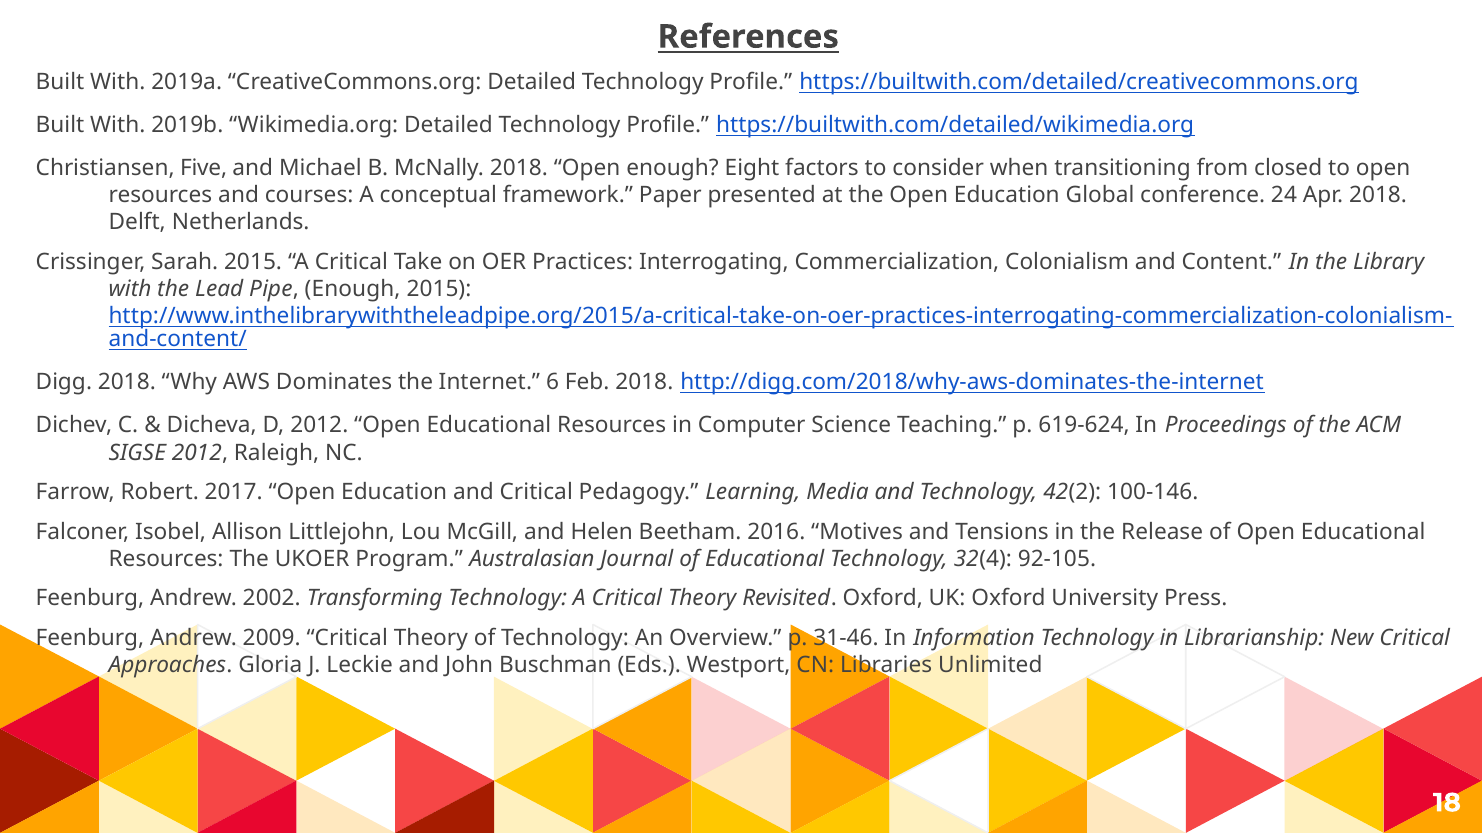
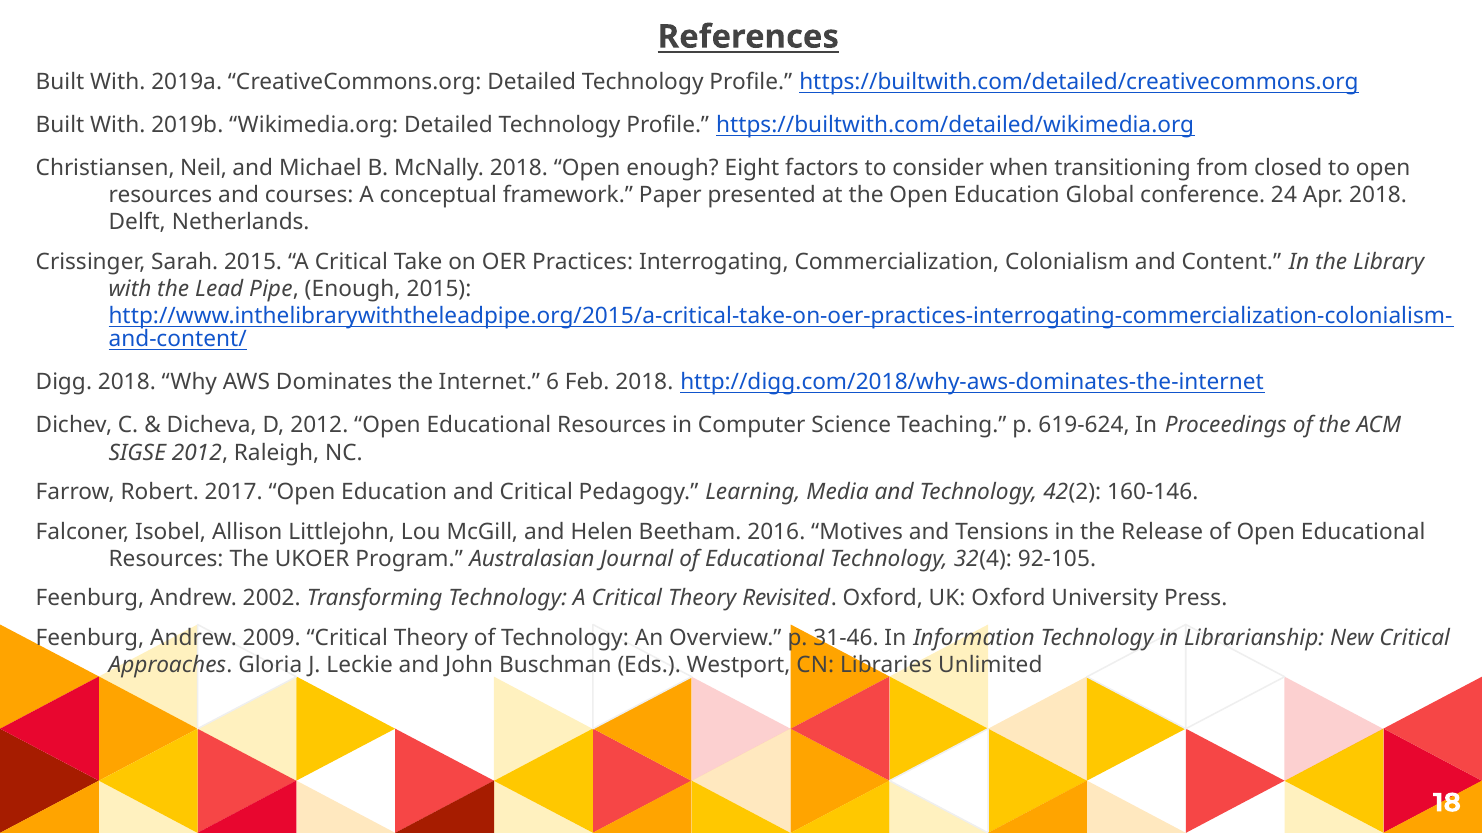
Five: Five -> Neil
100-146: 100-146 -> 160-146
